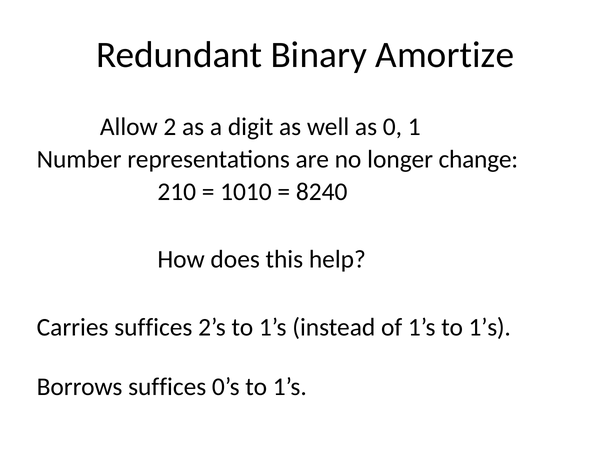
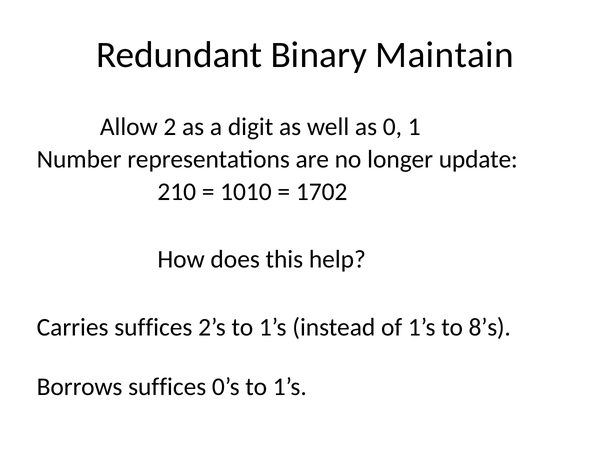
Amortize: Amortize -> Maintain
change: change -> update
8240: 8240 -> 1702
1’s to 1’s: 1’s -> 8’s
